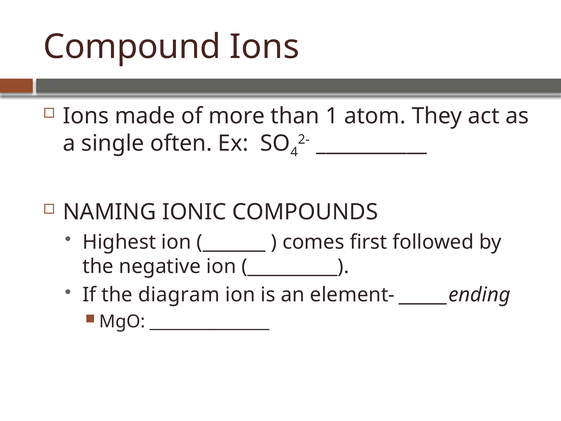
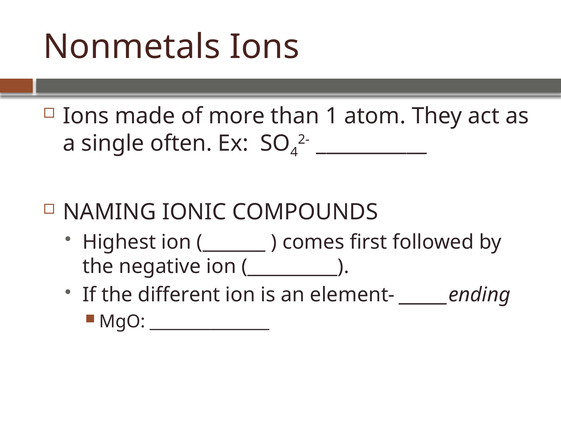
Compound: Compound -> Nonmetals
diagram: diagram -> different
